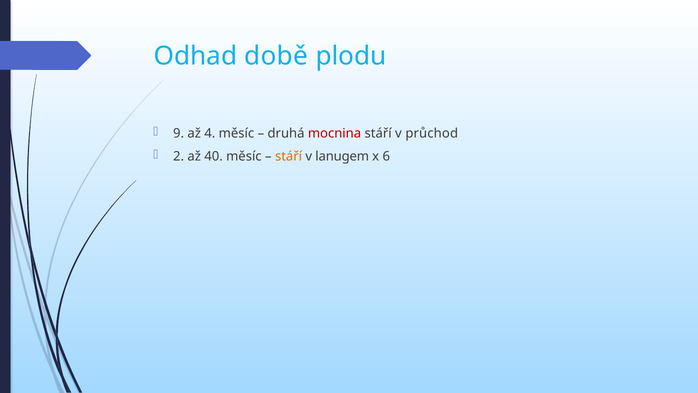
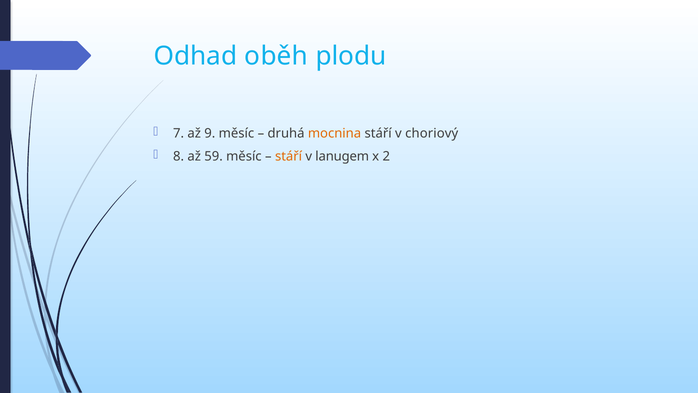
době: době -> oběh
9: 9 -> 7
4: 4 -> 9
mocnina colour: red -> orange
průchod: průchod -> choriový
2: 2 -> 8
40: 40 -> 59
6: 6 -> 2
